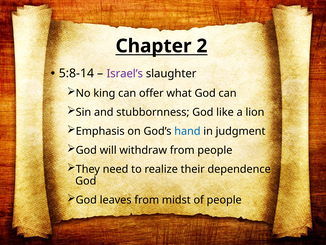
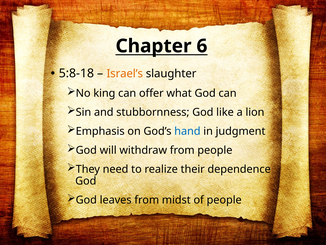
2: 2 -> 6
5:8-14: 5:8-14 -> 5:8-18
Israel’s colour: purple -> orange
